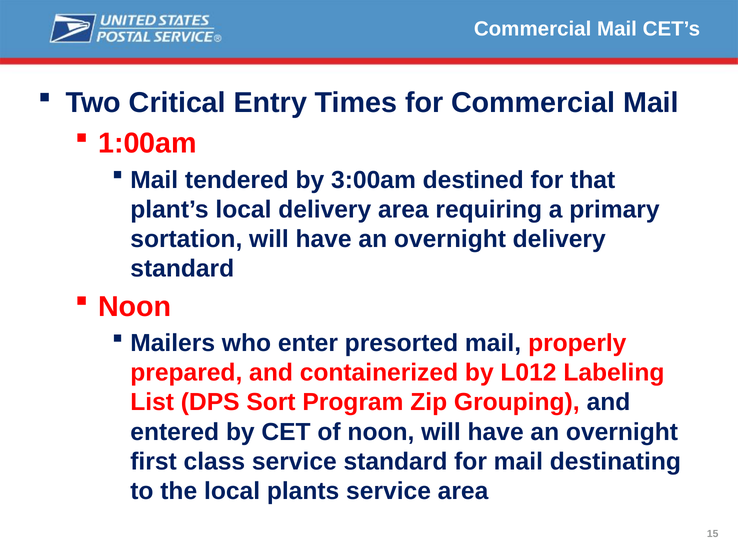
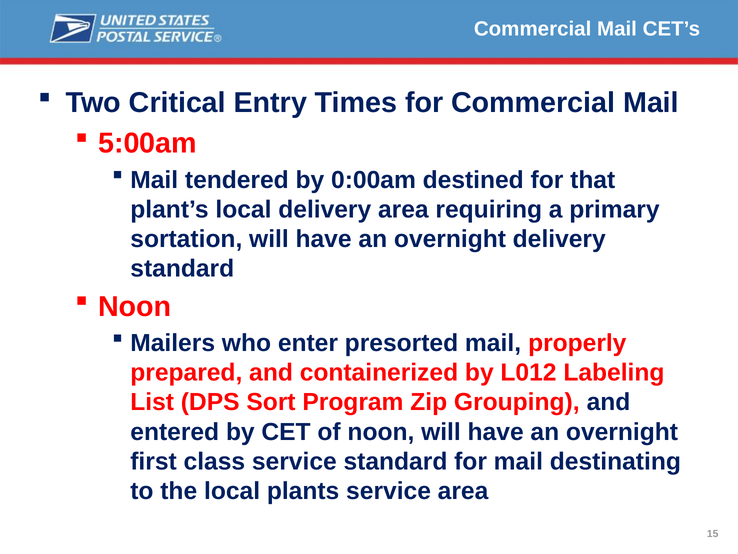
1:00am: 1:00am -> 5:00am
3:00am: 3:00am -> 0:00am
